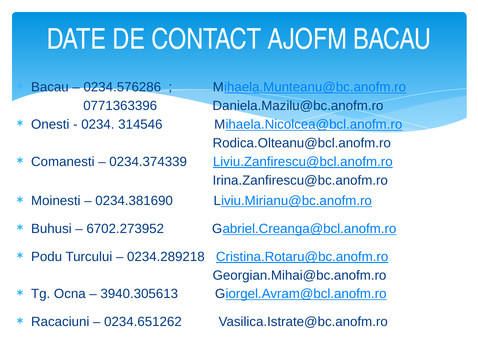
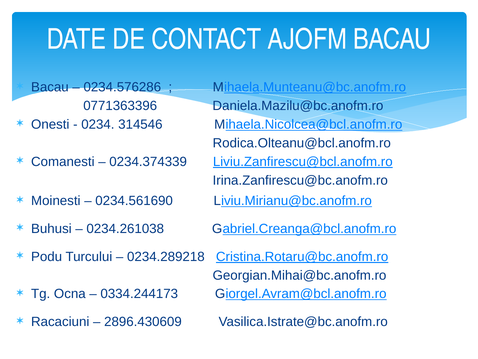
0234.381690: 0234.381690 -> 0234.561690
6702.273952: 6702.273952 -> 0234.261038
3940.305613: 3940.305613 -> 0334.244173
0234.651262: 0234.651262 -> 2896.430609
